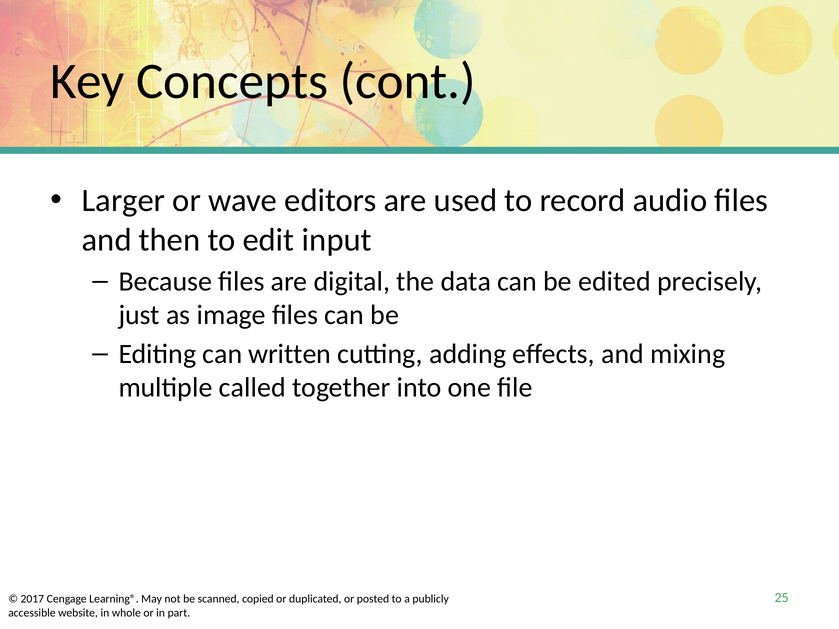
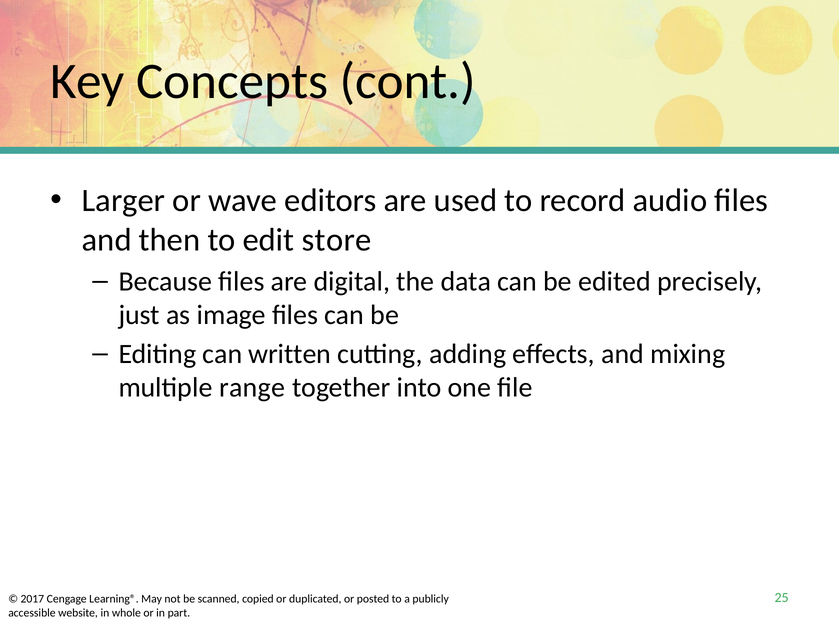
input: input -> store
called: called -> range
